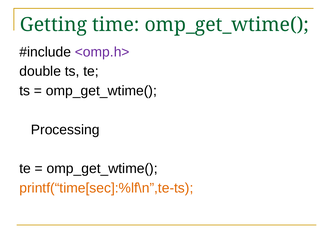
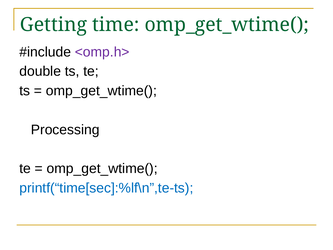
printf(“time[sec]:%lf\n”,te-ts colour: orange -> blue
